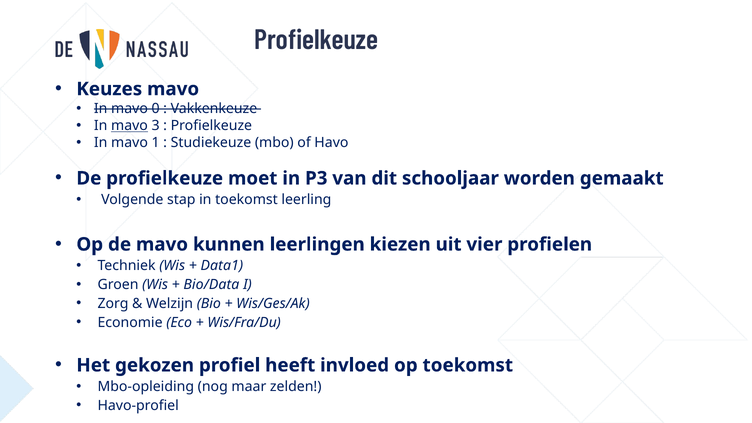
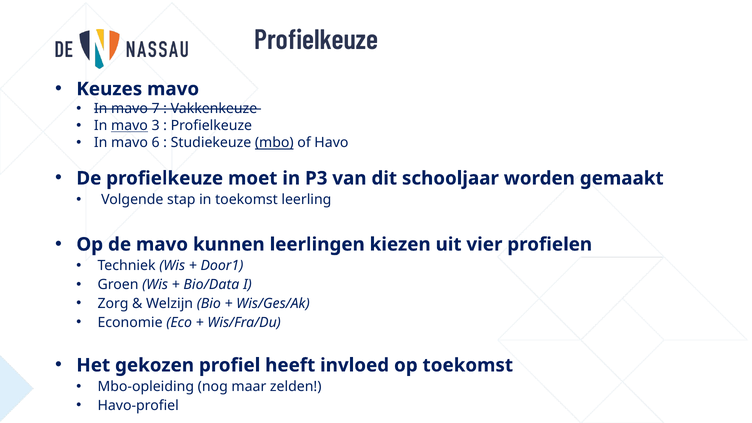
0: 0 -> 7
1: 1 -> 6
mbo underline: none -> present
Data1: Data1 -> Door1
